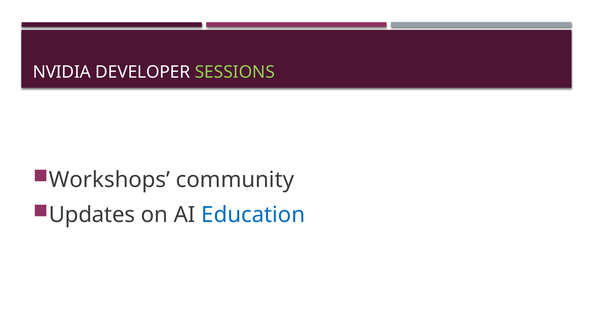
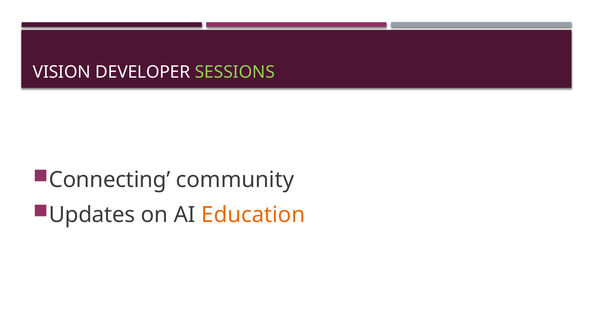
NVIDIA: NVIDIA -> VISION
Workshops: Workshops -> Connecting
Education colour: blue -> orange
